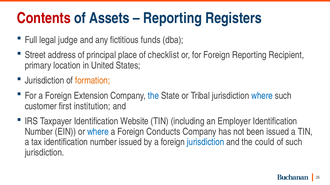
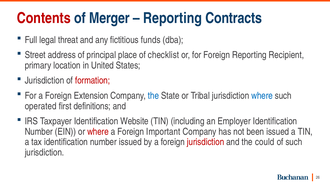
Assets: Assets -> Merger
Registers: Registers -> Contracts
judge: judge -> threat
formation colour: orange -> red
customer: customer -> operated
institution: institution -> definitions
where at (98, 132) colour: blue -> red
Conducts: Conducts -> Important
jurisdiction at (206, 142) colour: blue -> red
